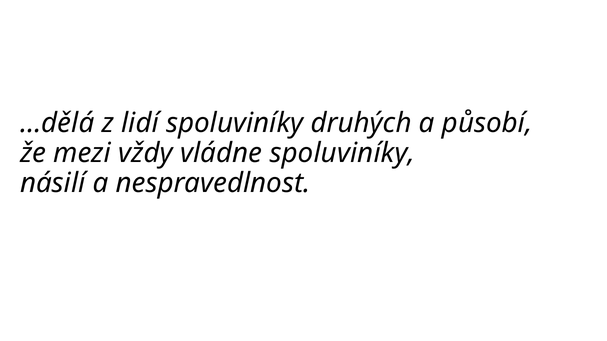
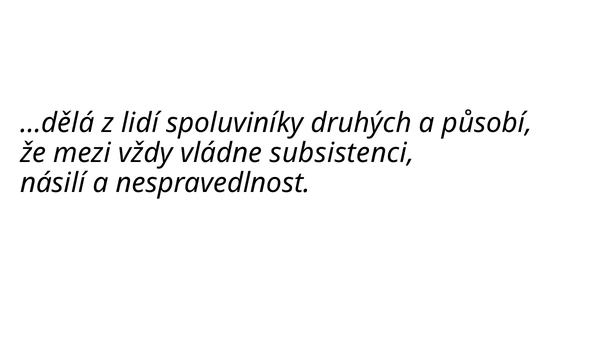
vládne spoluviníky: spoluviníky -> subsistenci
